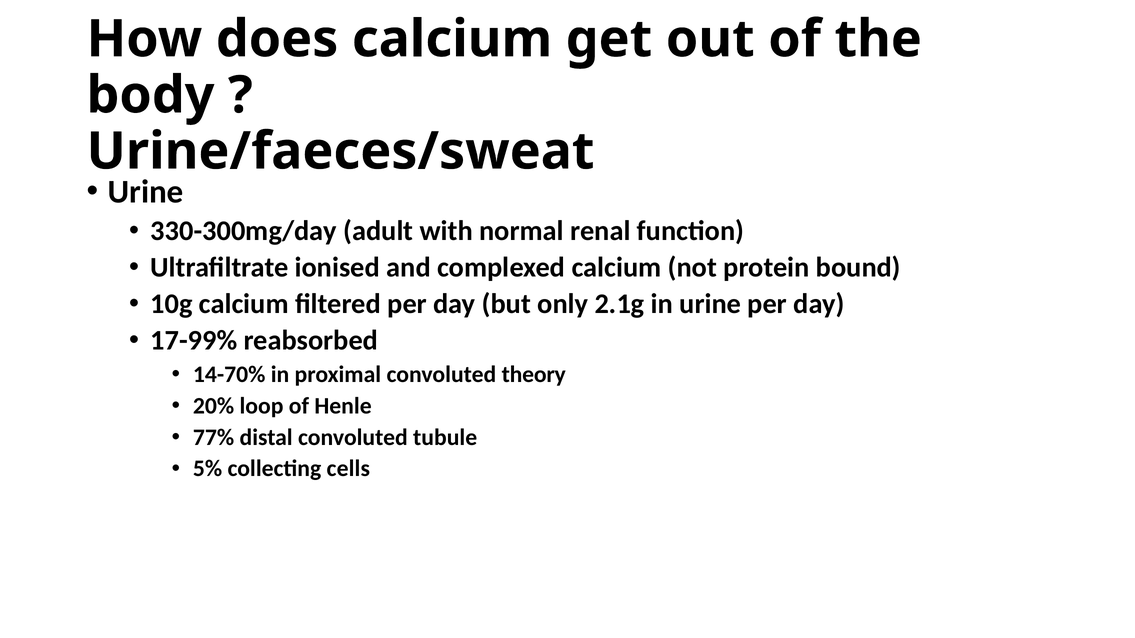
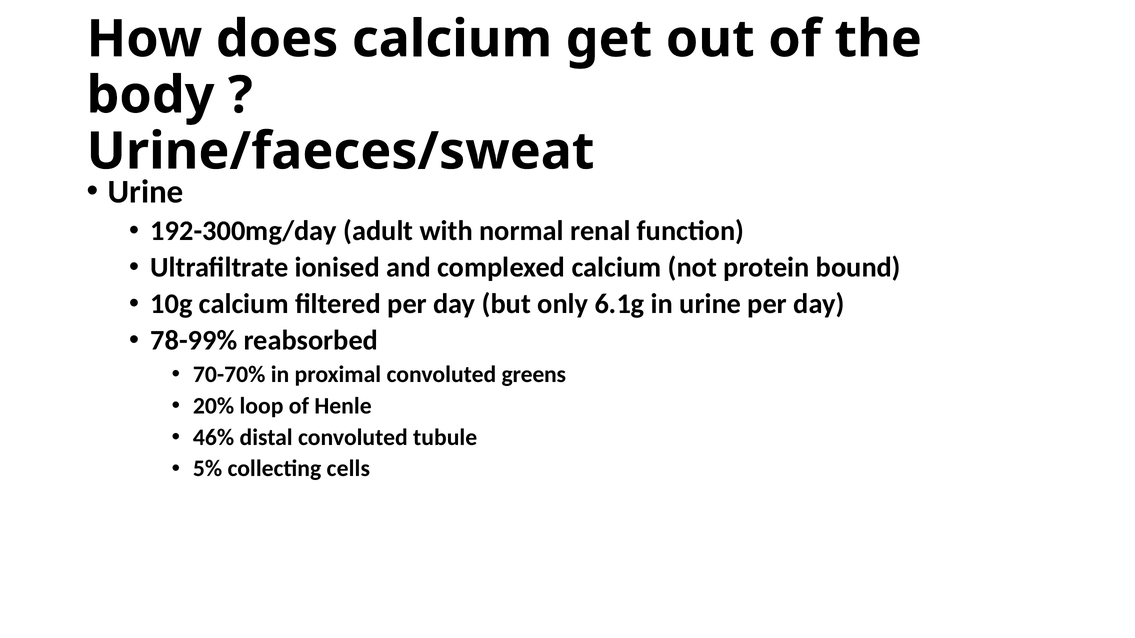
330-300mg/day: 330-300mg/day -> 192-300mg/day
2.1g: 2.1g -> 6.1g
17-99%: 17-99% -> 78-99%
14-70%: 14-70% -> 70-70%
theory: theory -> greens
77%: 77% -> 46%
